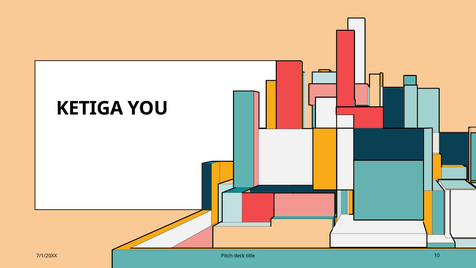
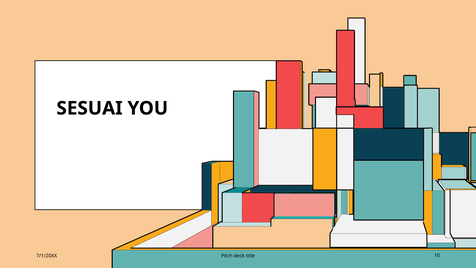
KETIGA: KETIGA -> SESUAI
